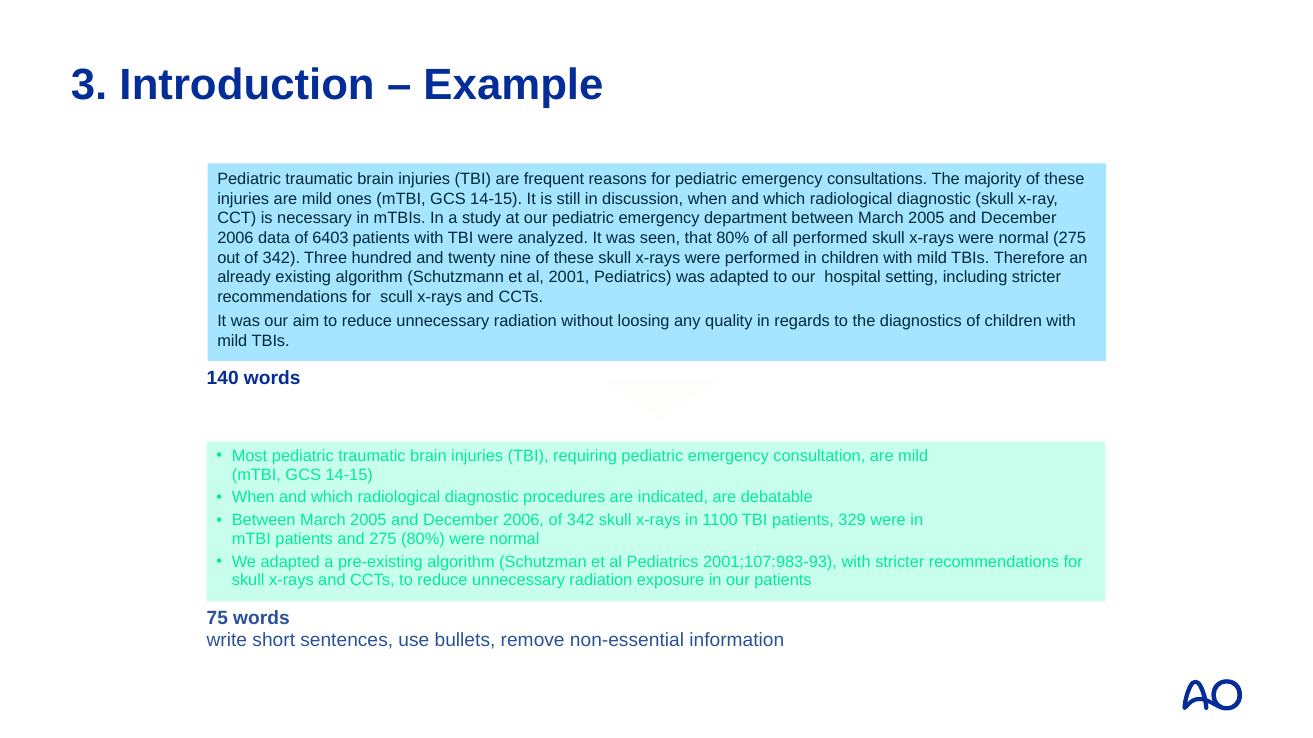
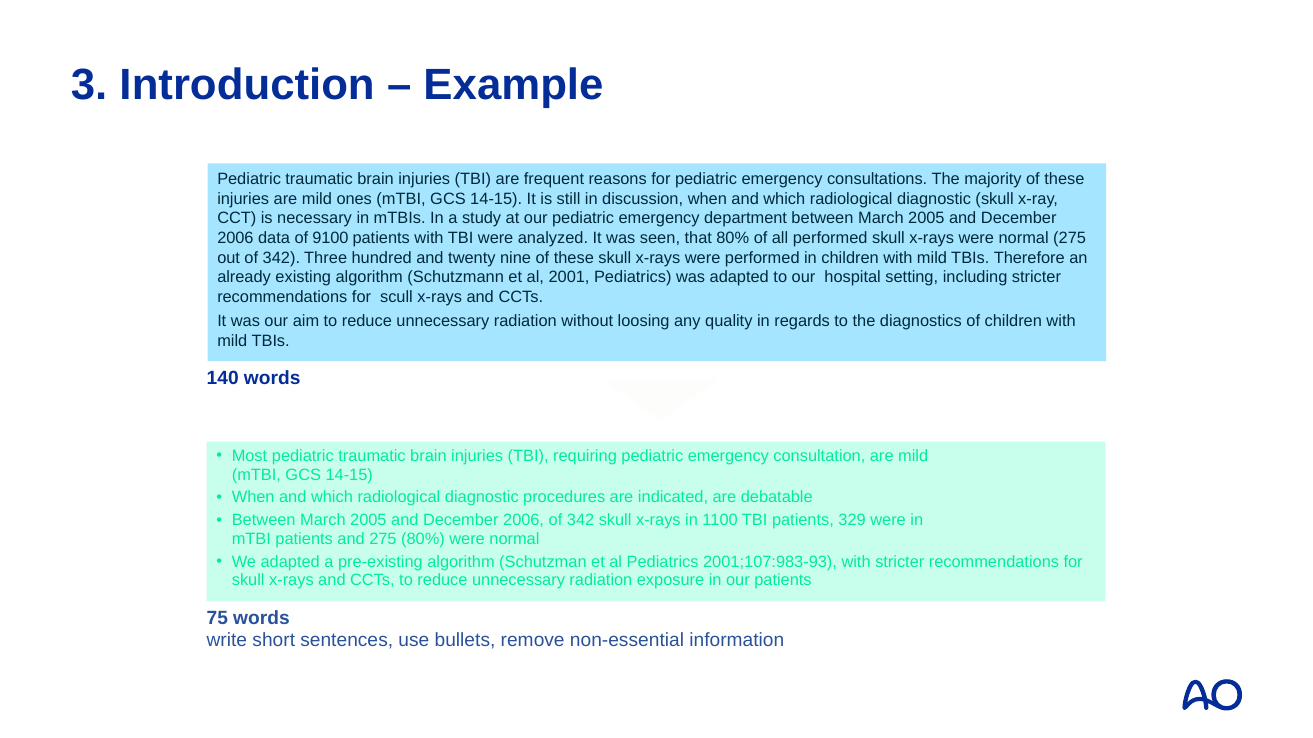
6403: 6403 -> 9100
